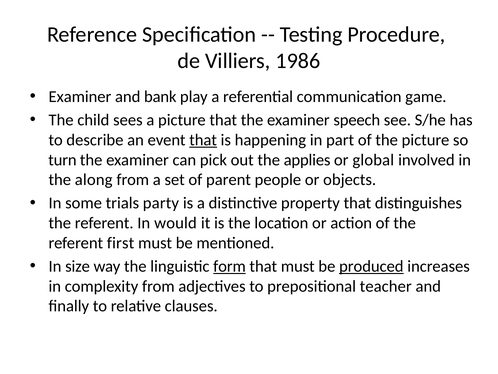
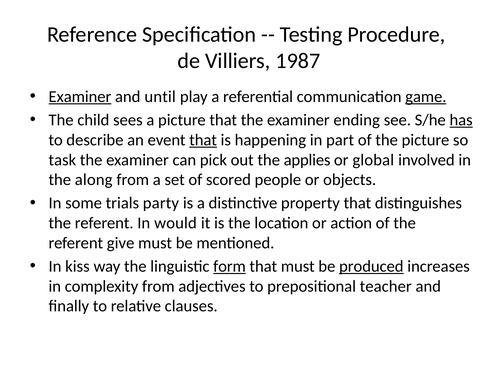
1986: 1986 -> 1987
Examiner at (80, 97) underline: none -> present
bank: bank -> until
game underline: none -> present
speech: speech -> ending
has underline: none -> present
turn: turn -> task
parent: parent -> scored
first: first -> give
size: size -> kiss
